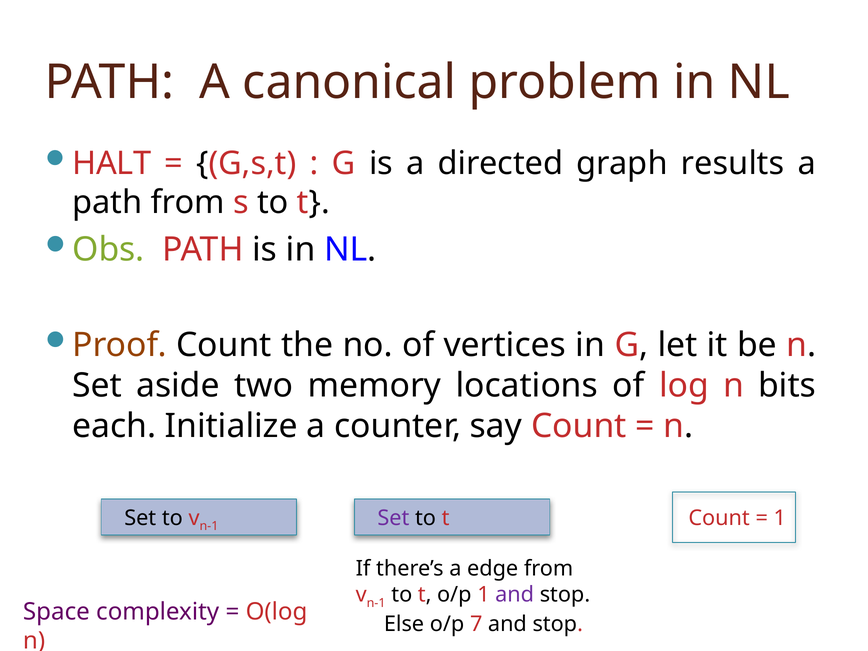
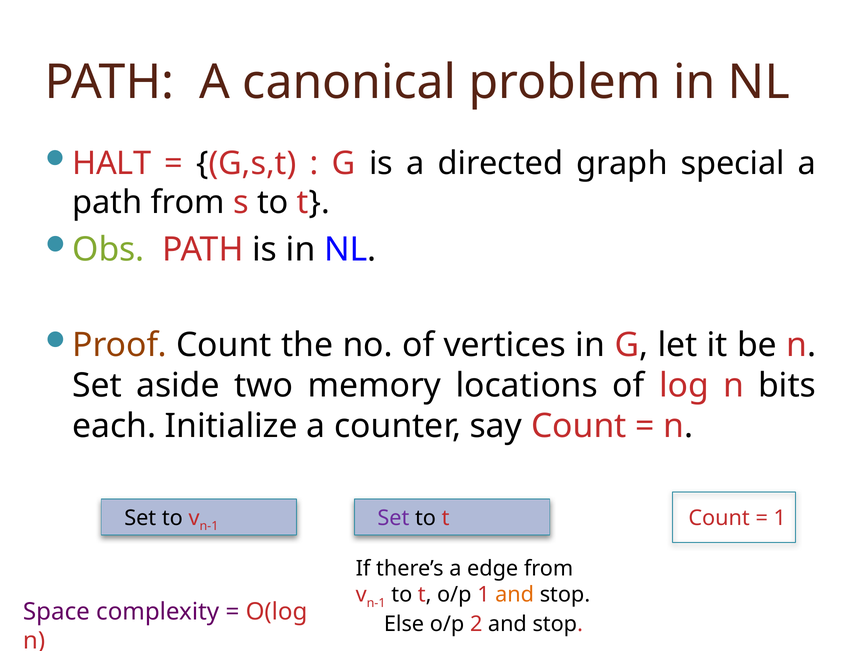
results: results -> special
and at (515, 595) colour: purple -> orange
7: 7 -> 2
